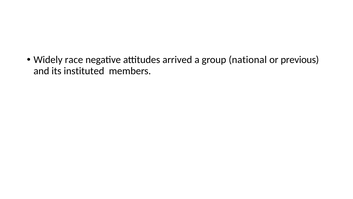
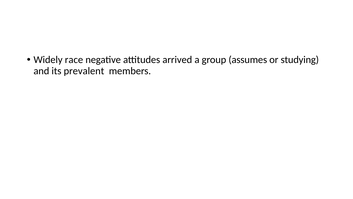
national: national -> assumes
previous: previous -> studying
instituted: instituted -> prevalent
